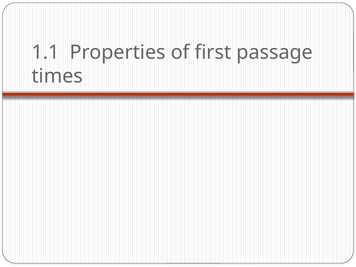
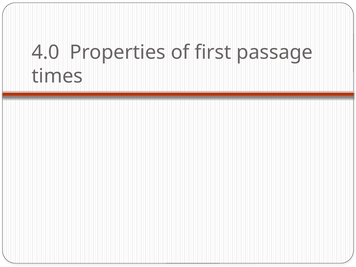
1.1: 1.1 -> 4.0
